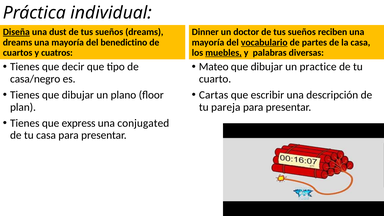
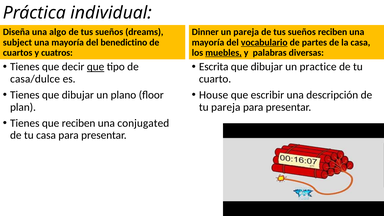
Diseña underline: present -> none
dust: dust -> algo
un doctor: doctor -> pareja
dreams at (18, 42): dreams -> subject
que at (96, 67) underline: none -> present
Mateo: Mateo -> Escrita
casa/negro: casa/negro -> casa/dulce
Cartas: Cartas -> House
que express: express -> reciben
